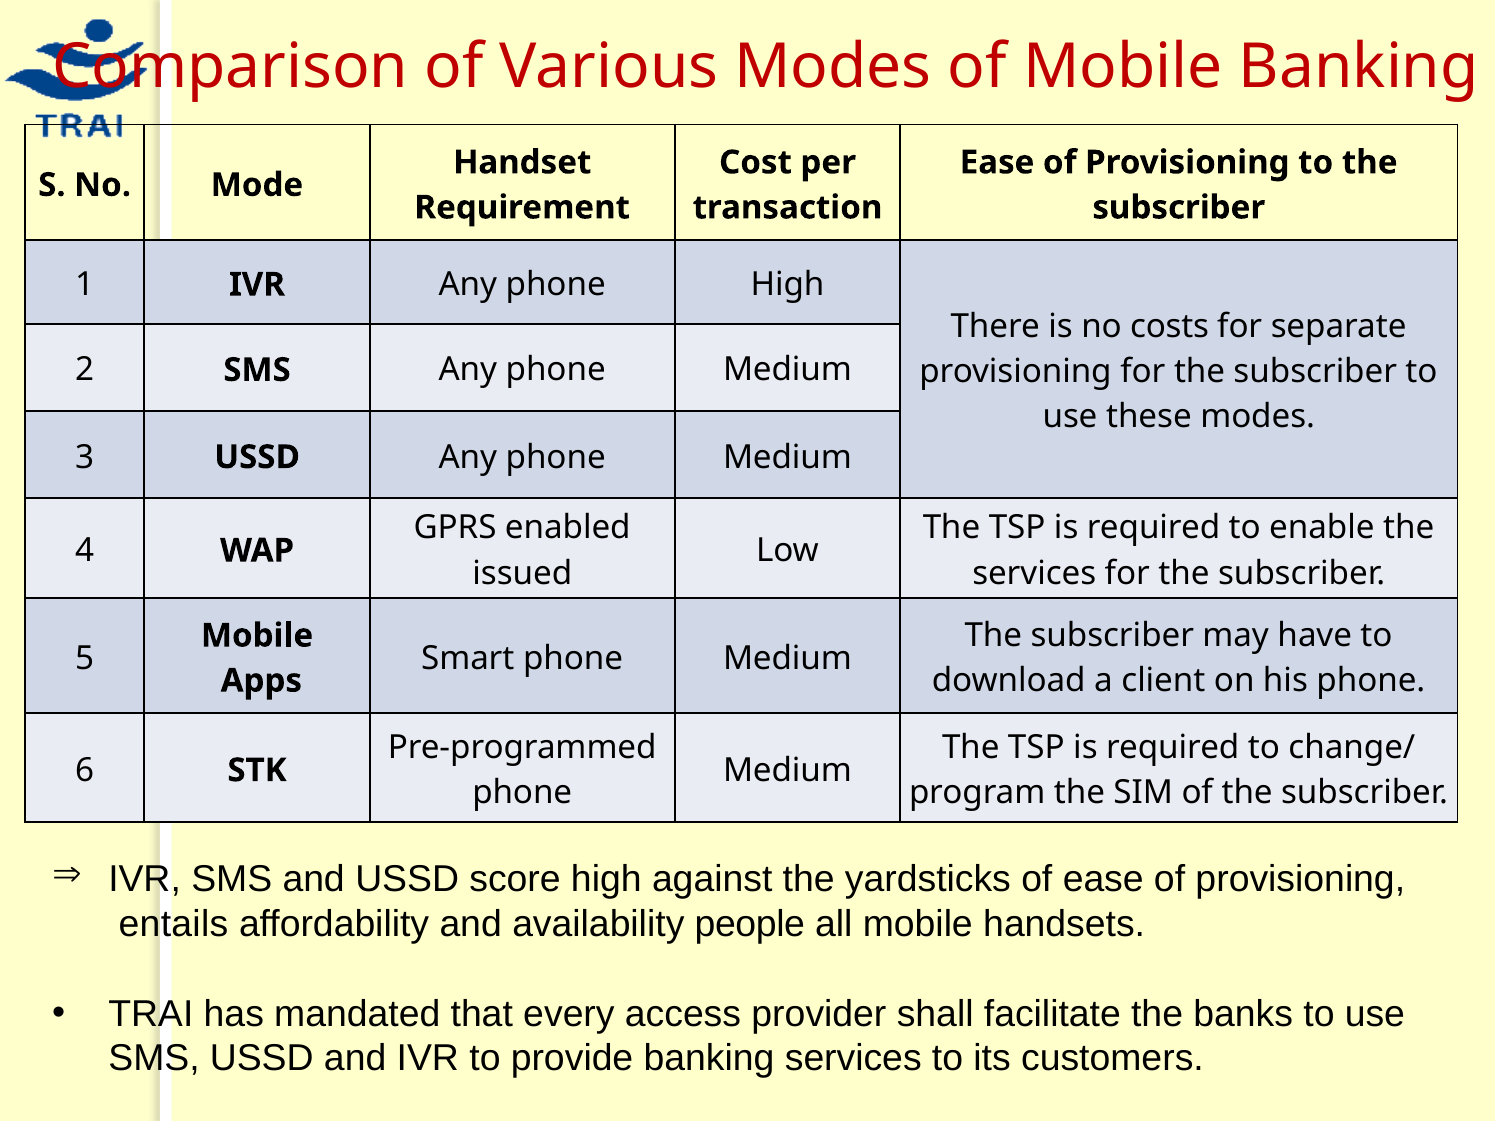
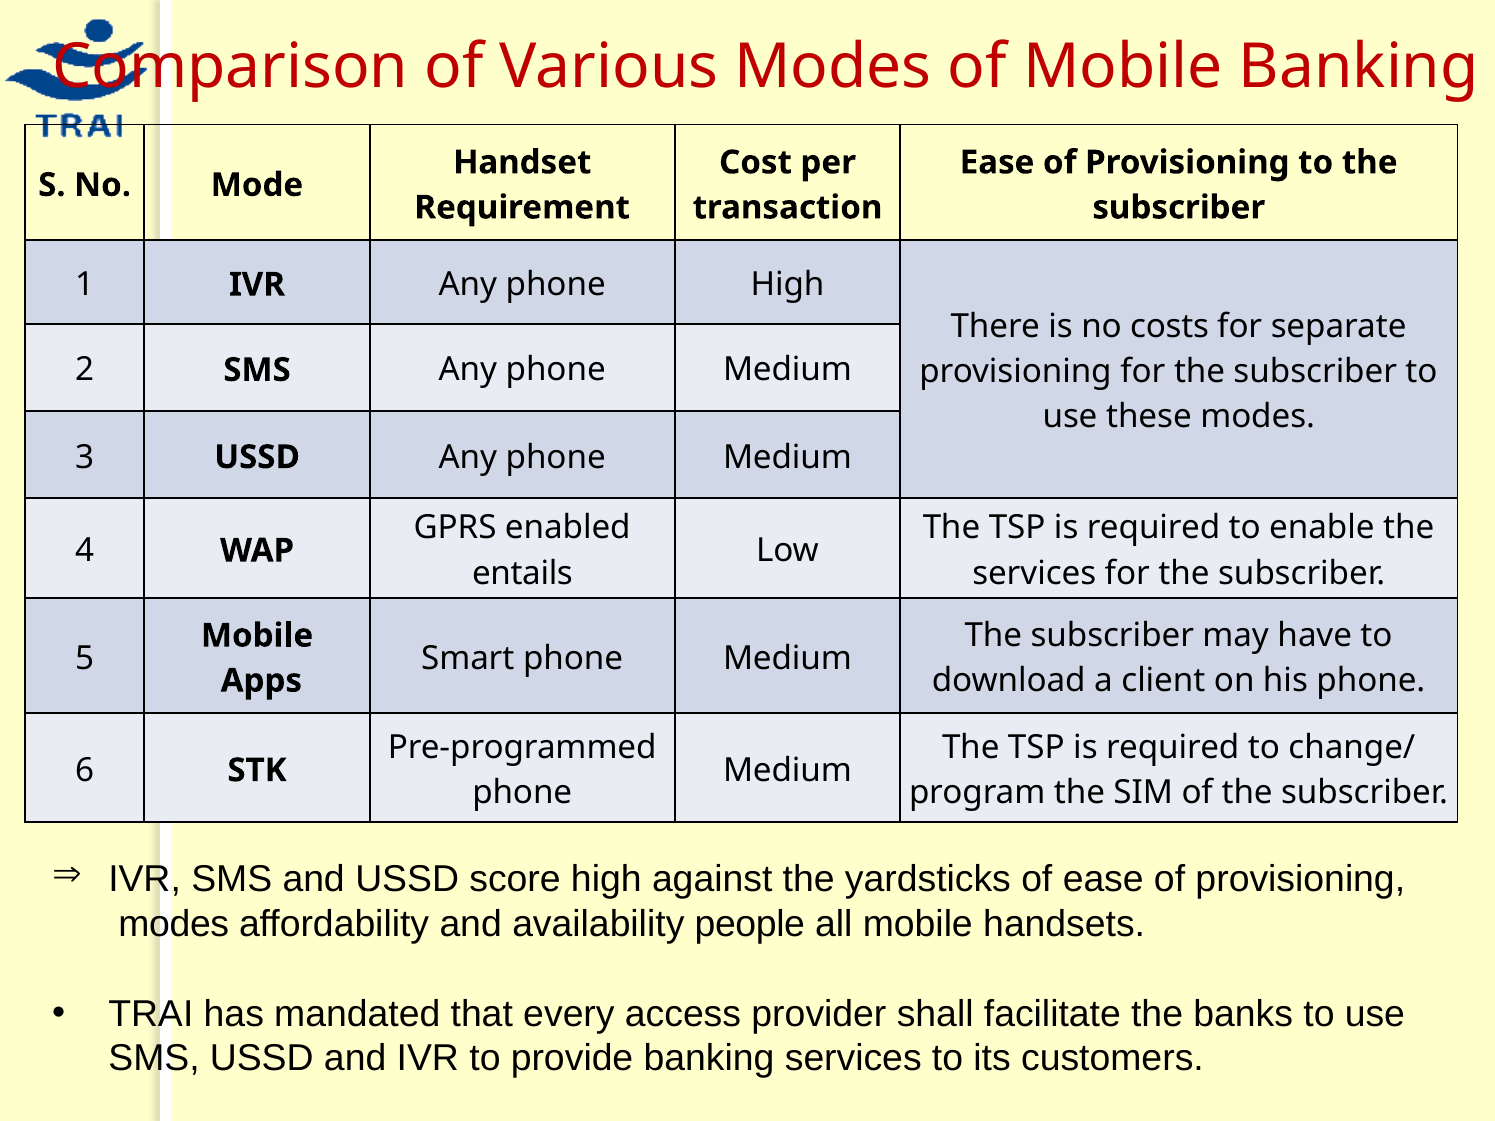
issued: issued -> entails
entails at (173, 924): entails -> modes
